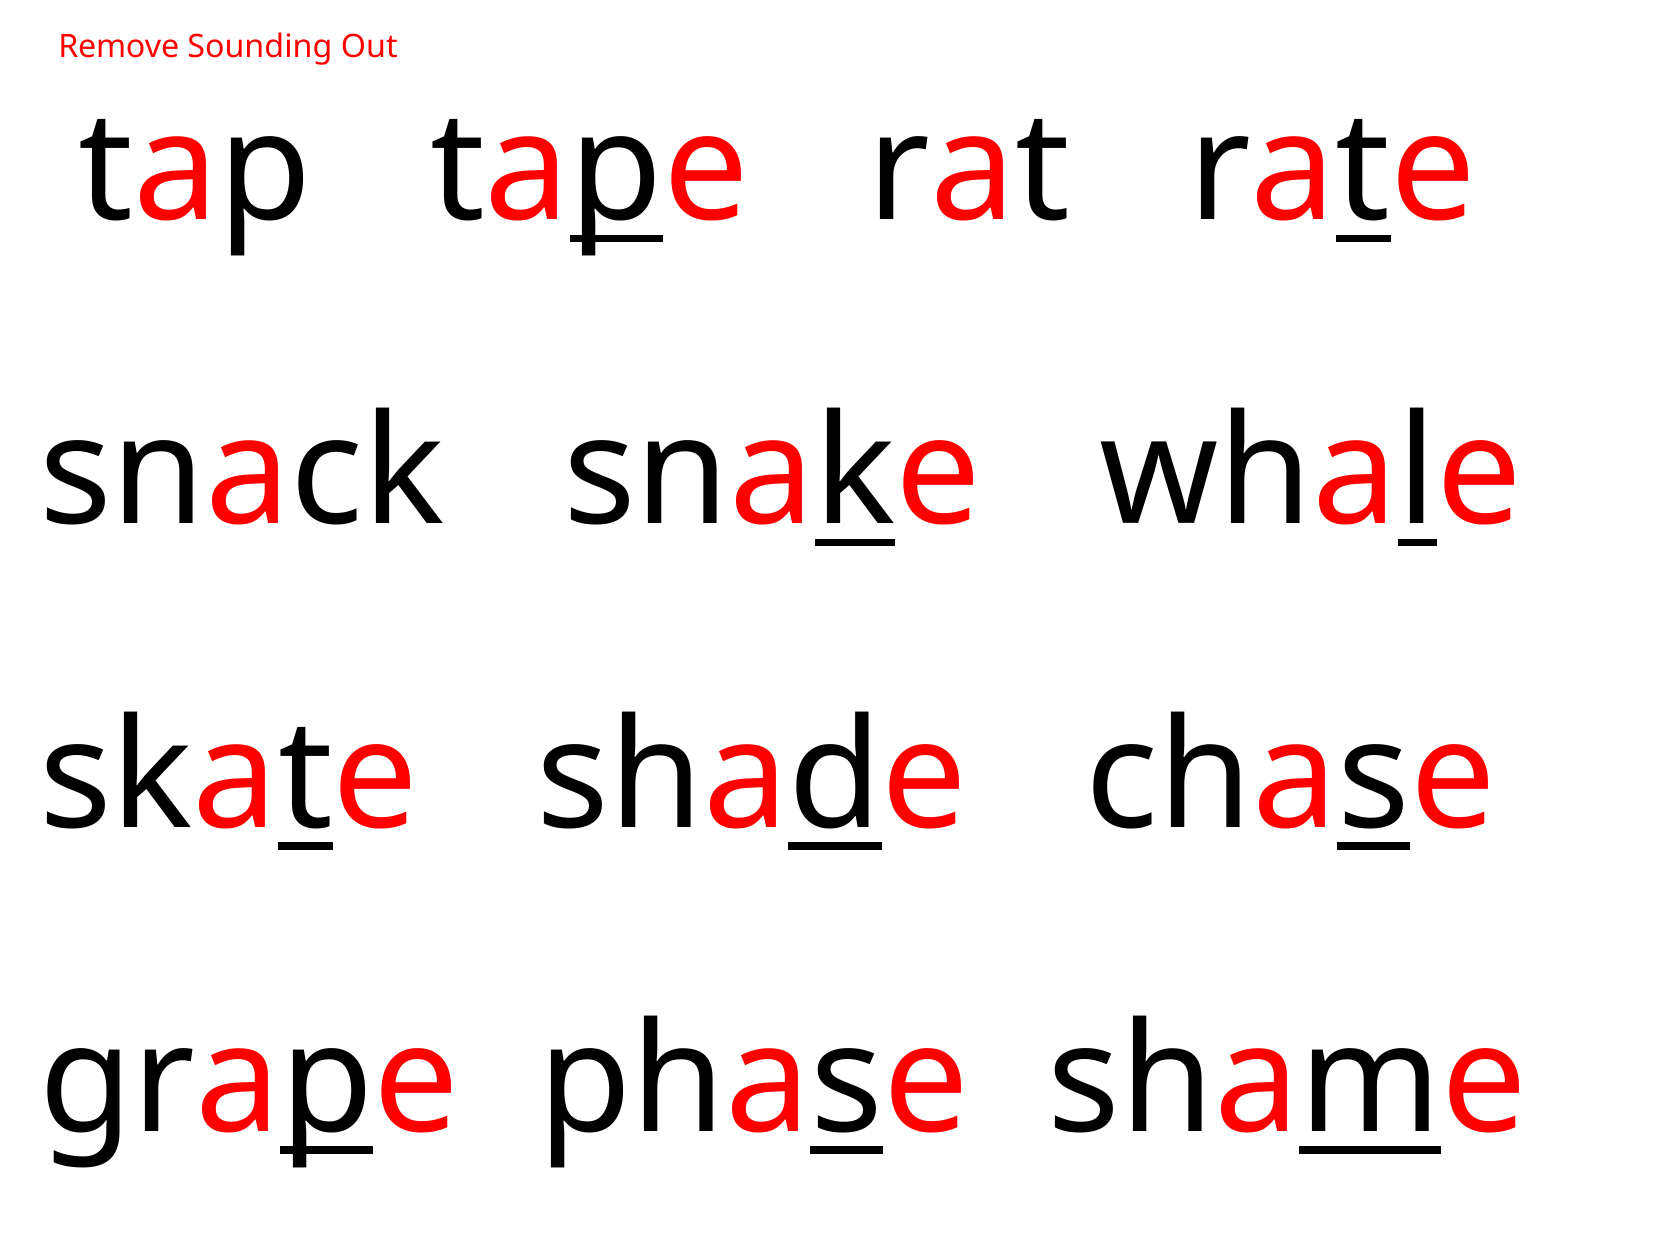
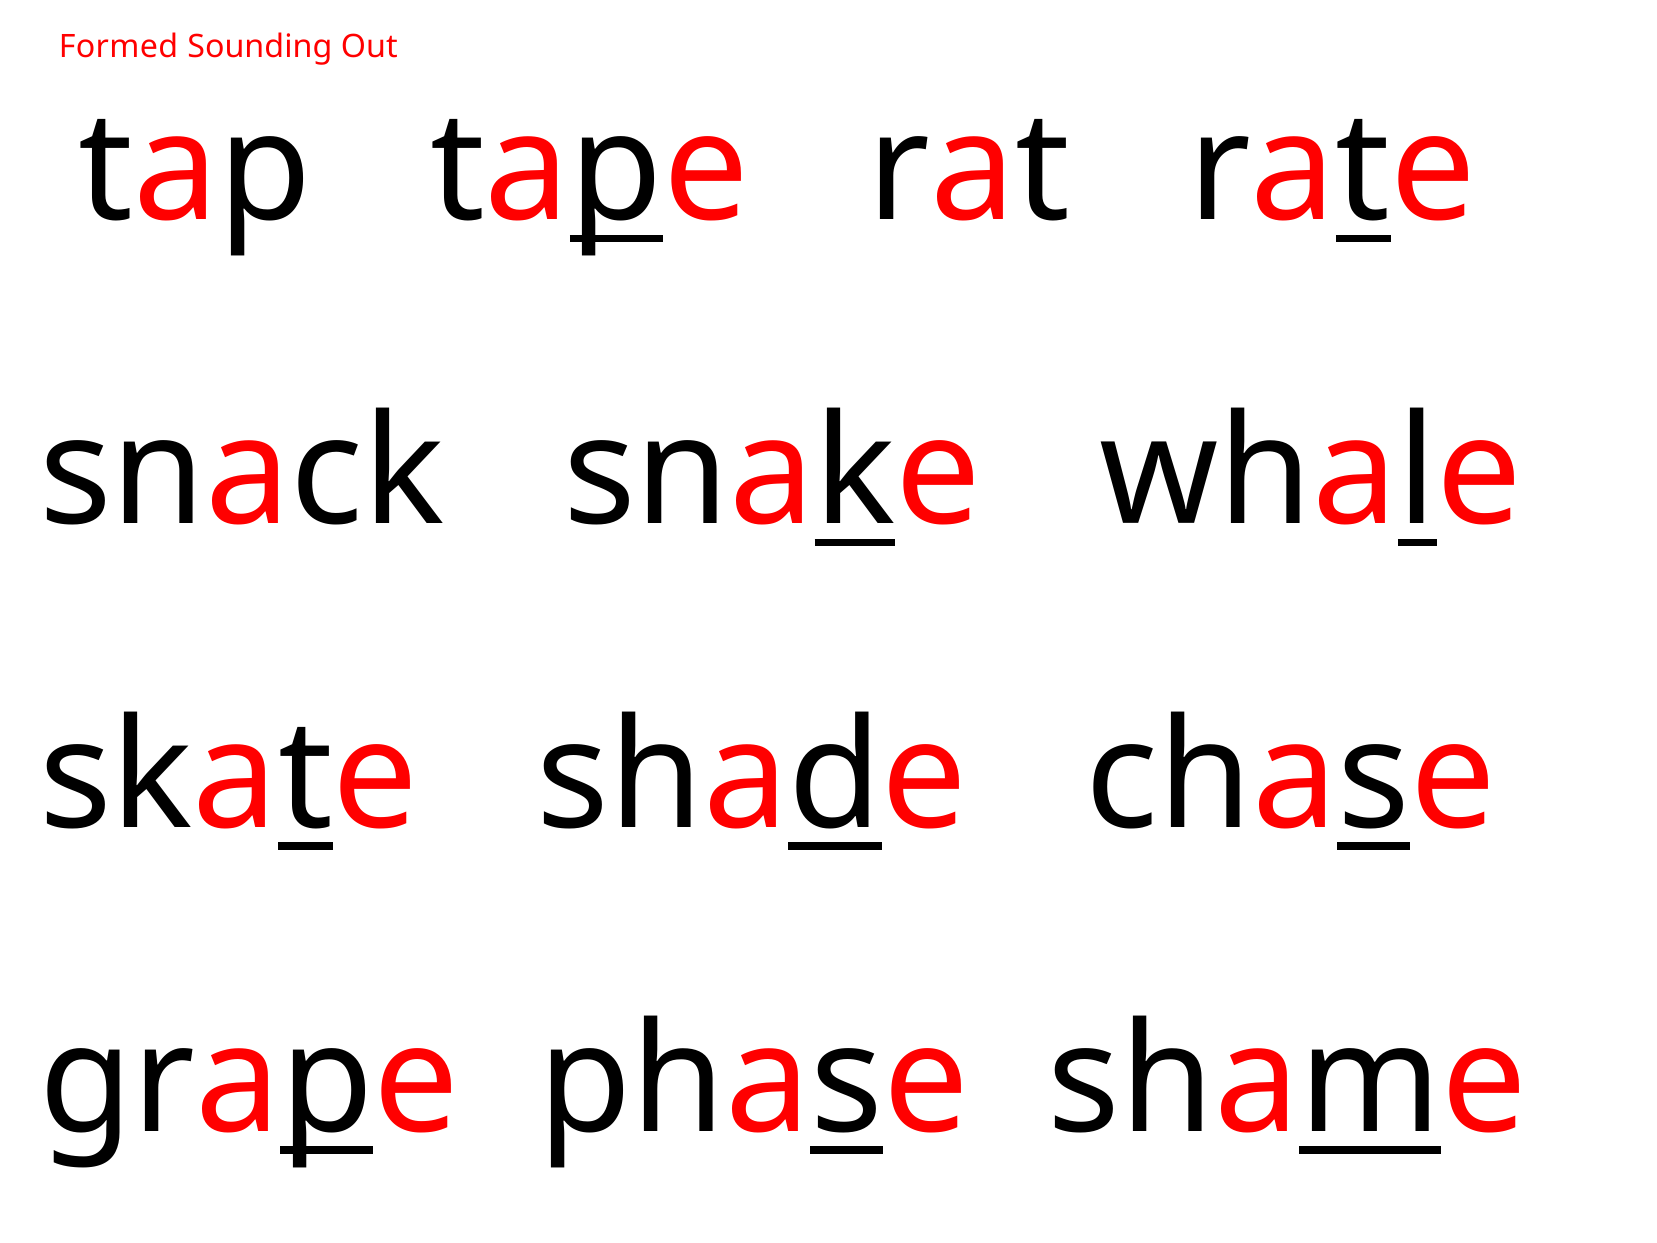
Remove: Remove -> Formed
